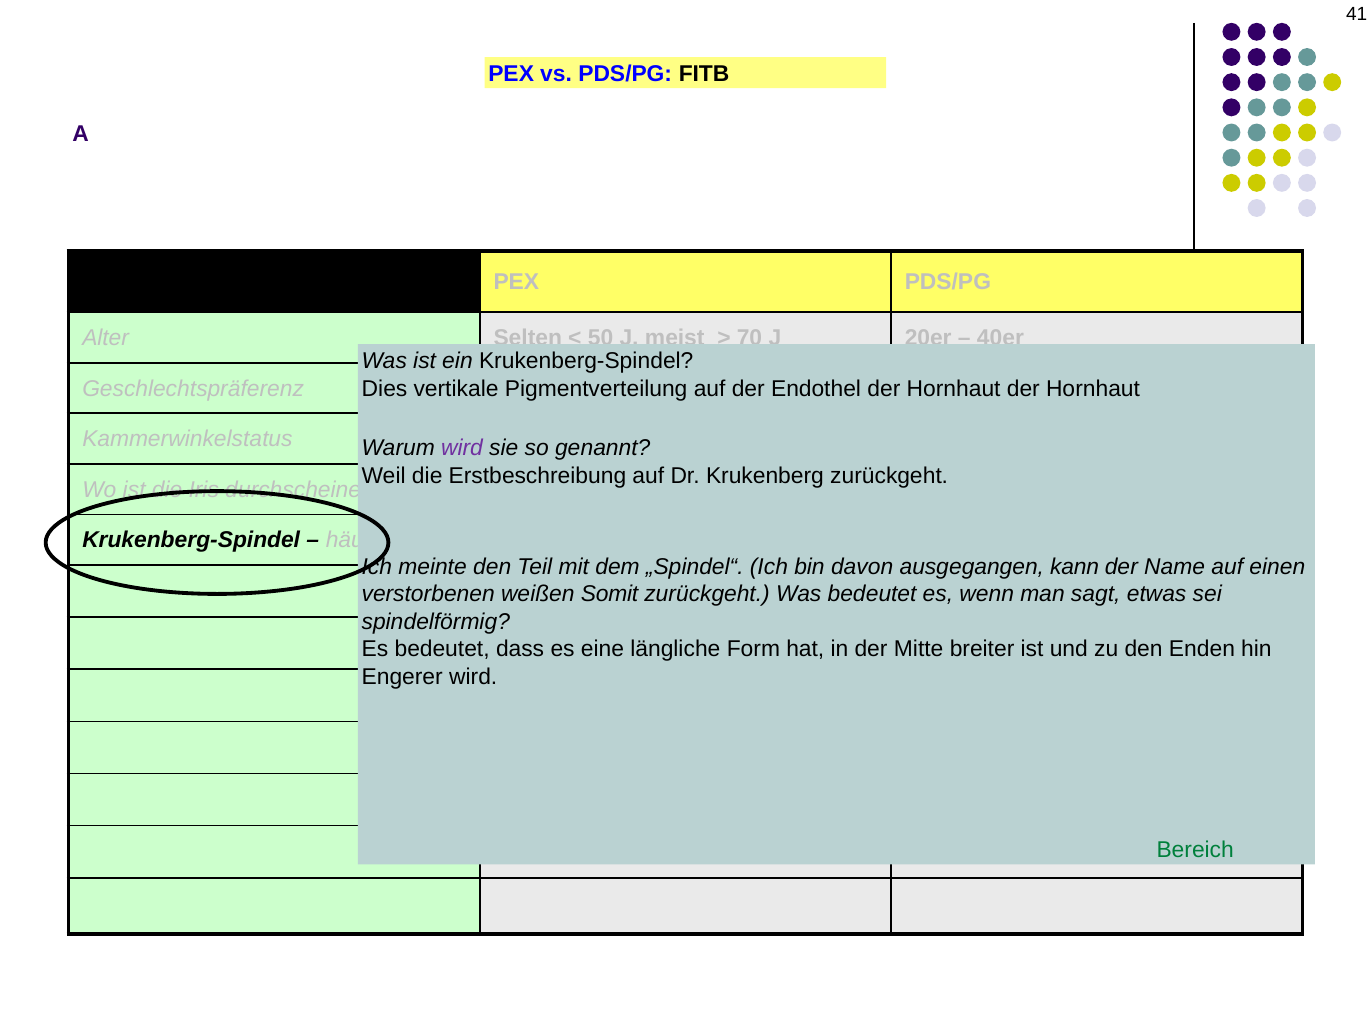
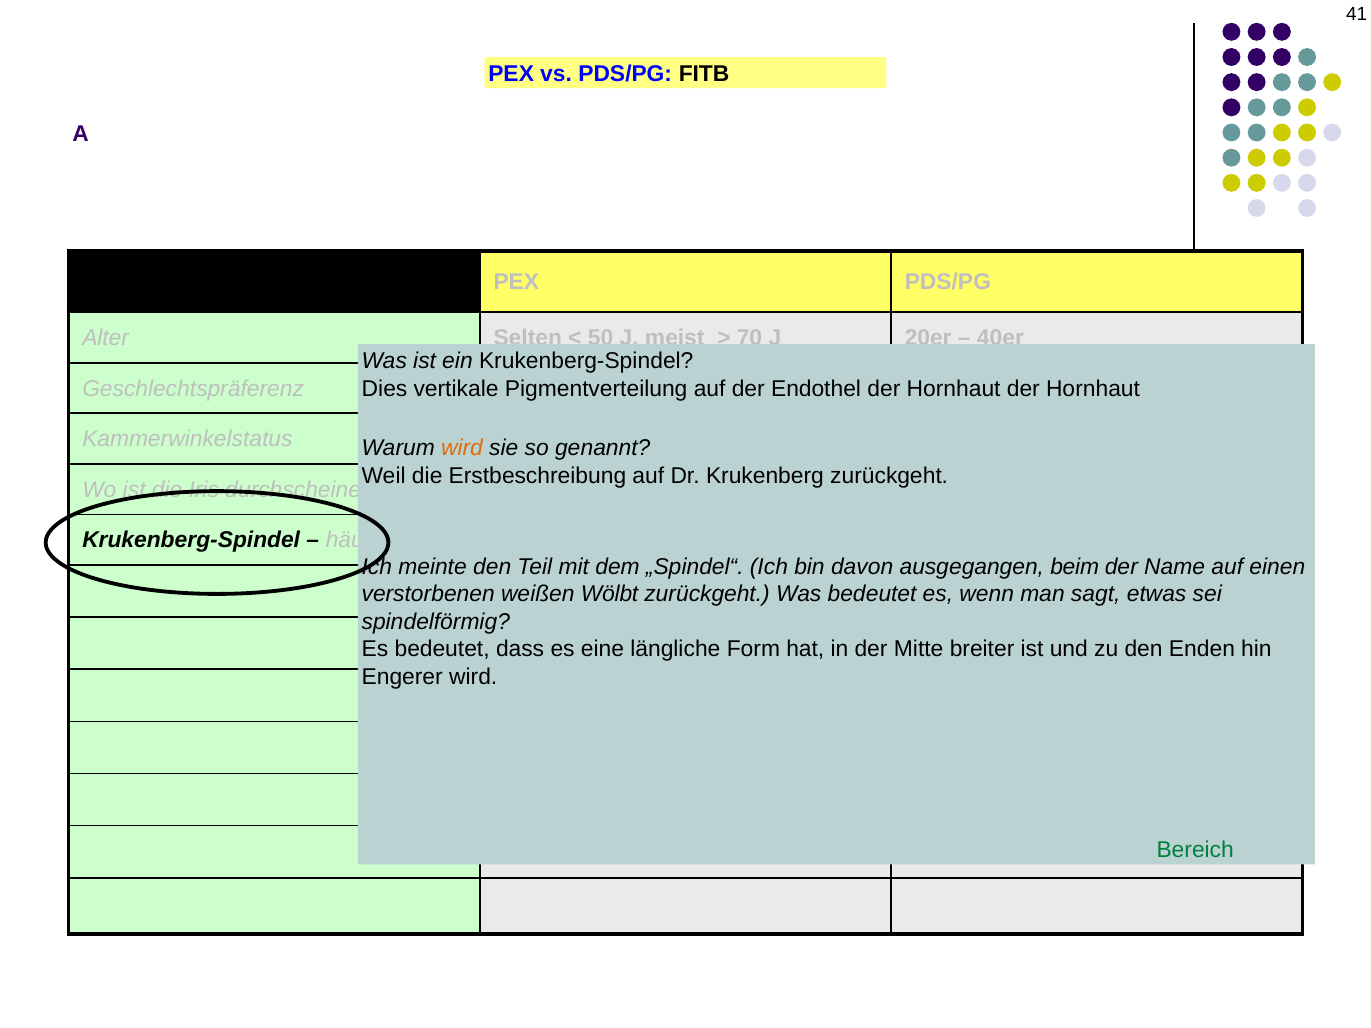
wird at (462, 448) colour: purple -> orange
kann: kann -> beim
Somit: Somit -> Wölbt
